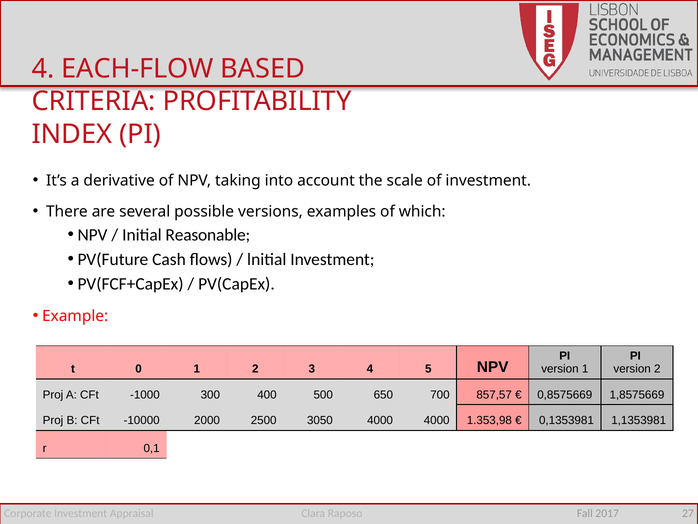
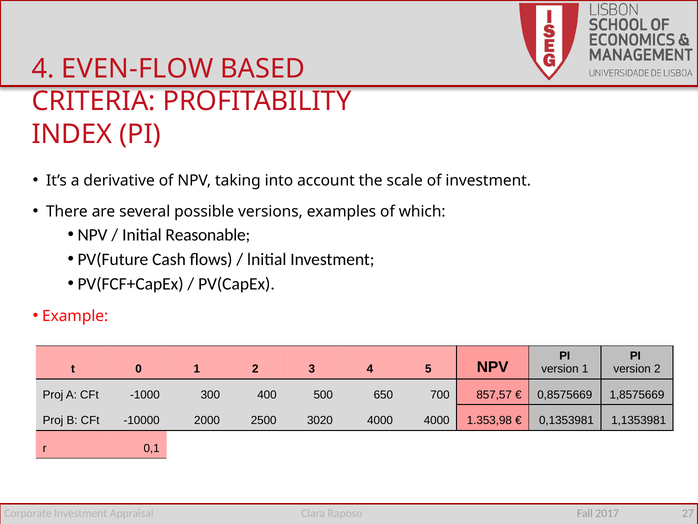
EACH-FLOW: EACH-FLOW -> EVEN-FLOW
3050: 3050 -> 3020
